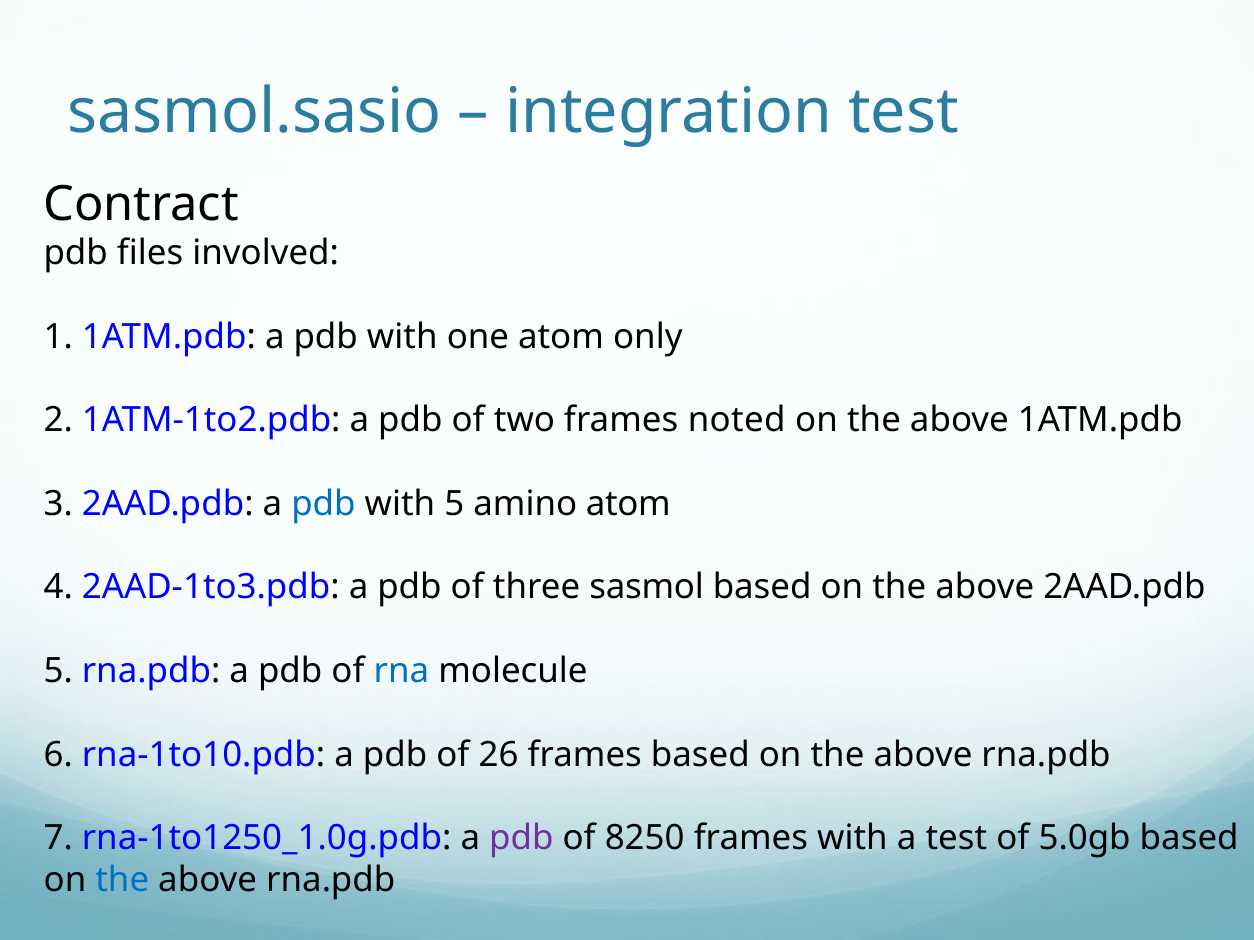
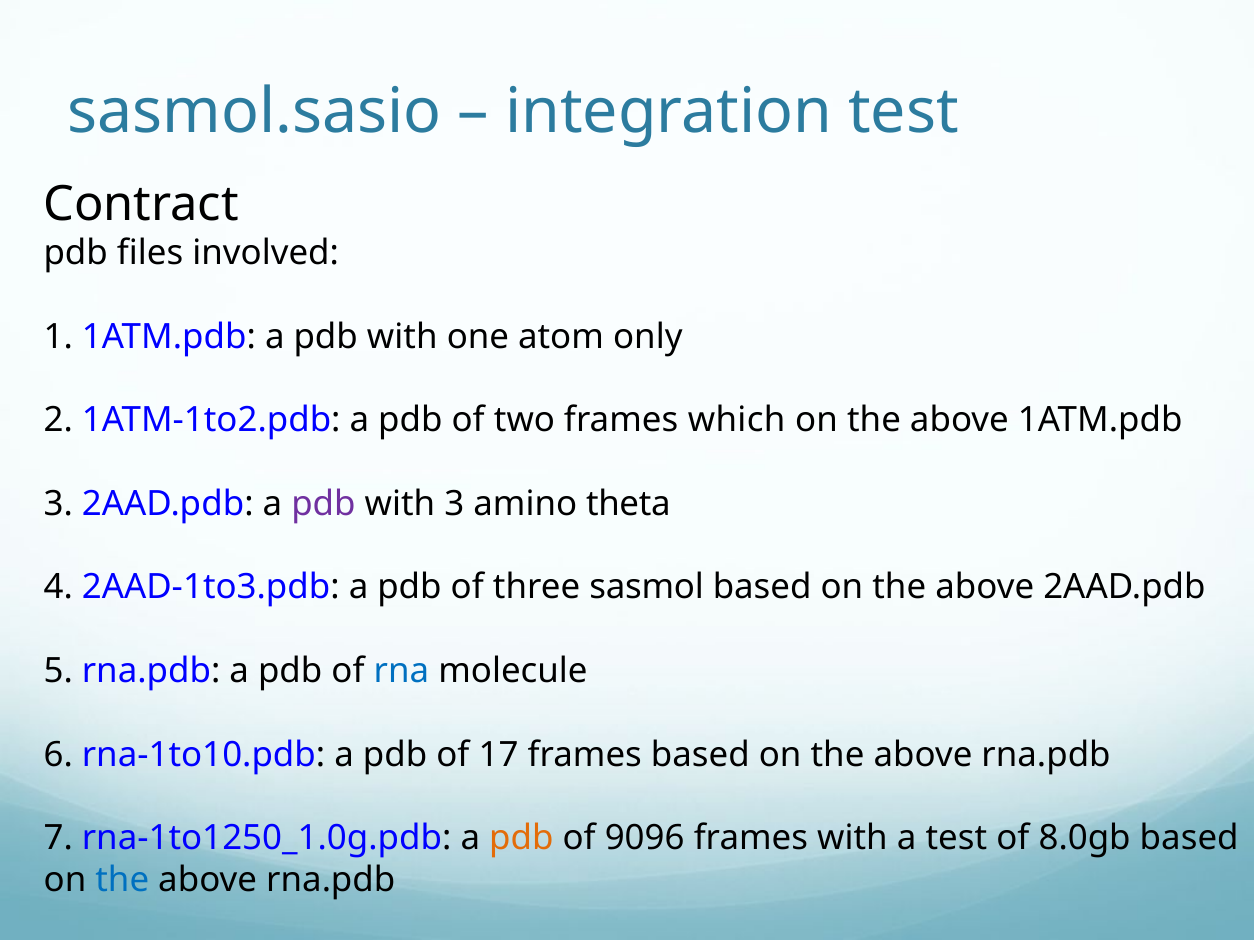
noted: noted -> which
pdb at (323, 504) colour: blue -> purple
with 5: 5 -> 3
amino atom: atom -> theta
26: 26 -> 17
pdb at (521, 839) colour: purple -> orange
8250: 8250 -> 9096
5.0gb: 5.0gb -> 8.0gb
